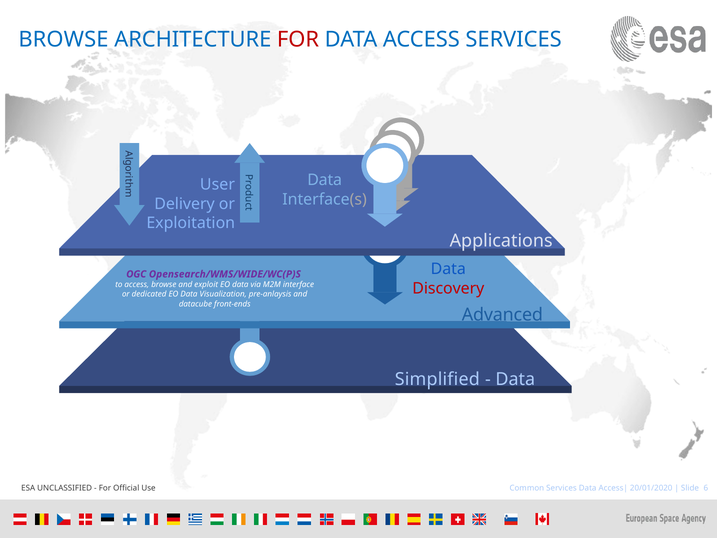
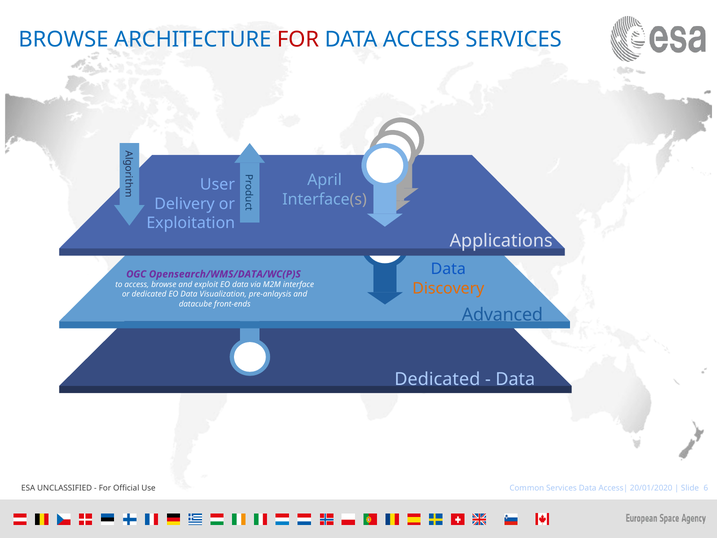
Data at (325, 180): Data -> April
Opensearch/WMS/WIDE/WC(P)S: Opensearch/WMS/WIDE/WC(P)S -> Opensearch/WMS/DATA/WC(P)S
Discovery colour: red -> orange
Simplified at (437, 379): Simplified -> Dedicated
